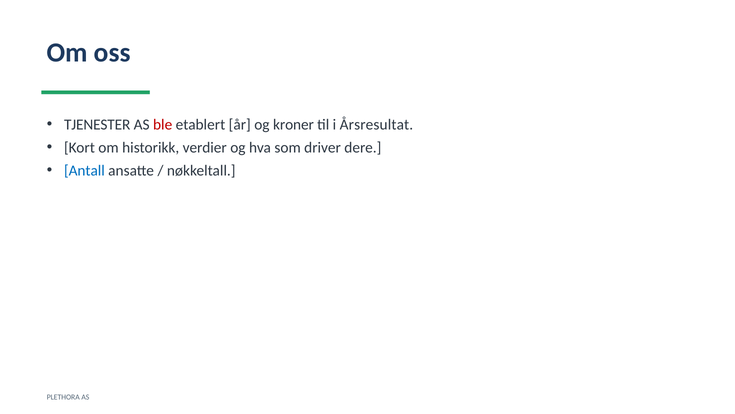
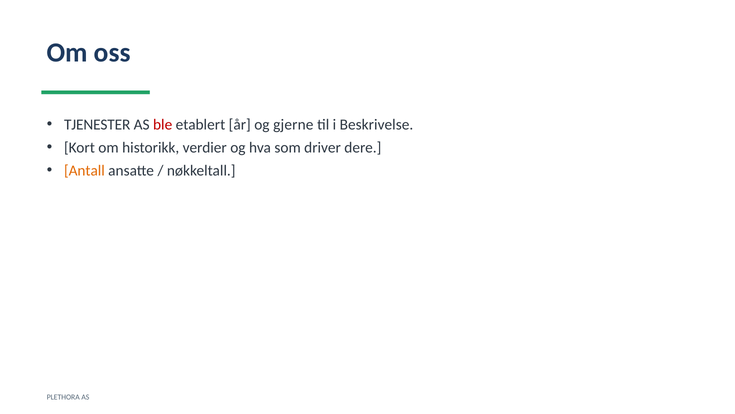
kroner: kroner -> gjerne
Årsresultat: Årsresultat -> Beskrivelse
Antall colour: blue -> orange
